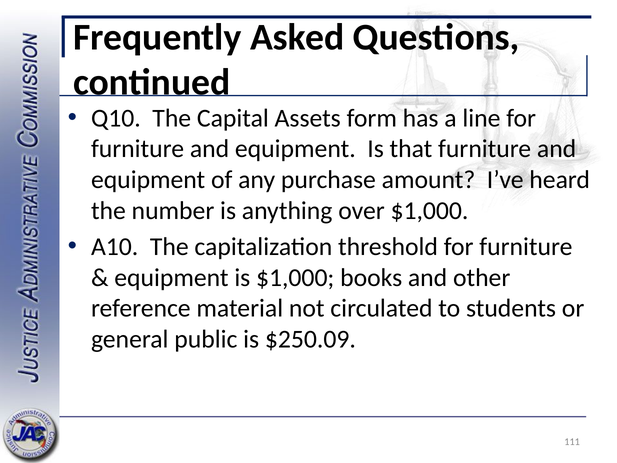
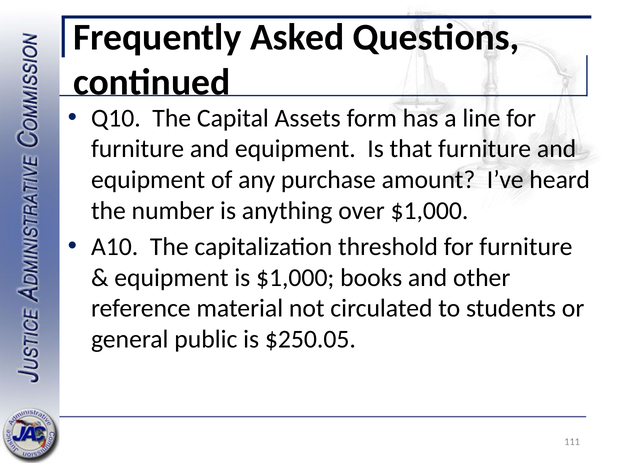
$250.09: $250.09 -> $250.05
